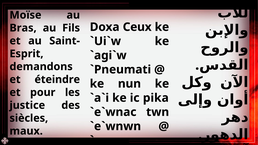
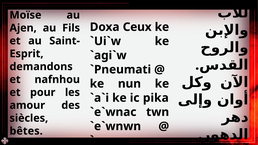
Bras: Bras -> Ajen
éteindre: éteindre -> nafnhou
justice: justice -> amour
maux: maux -> bêtes
